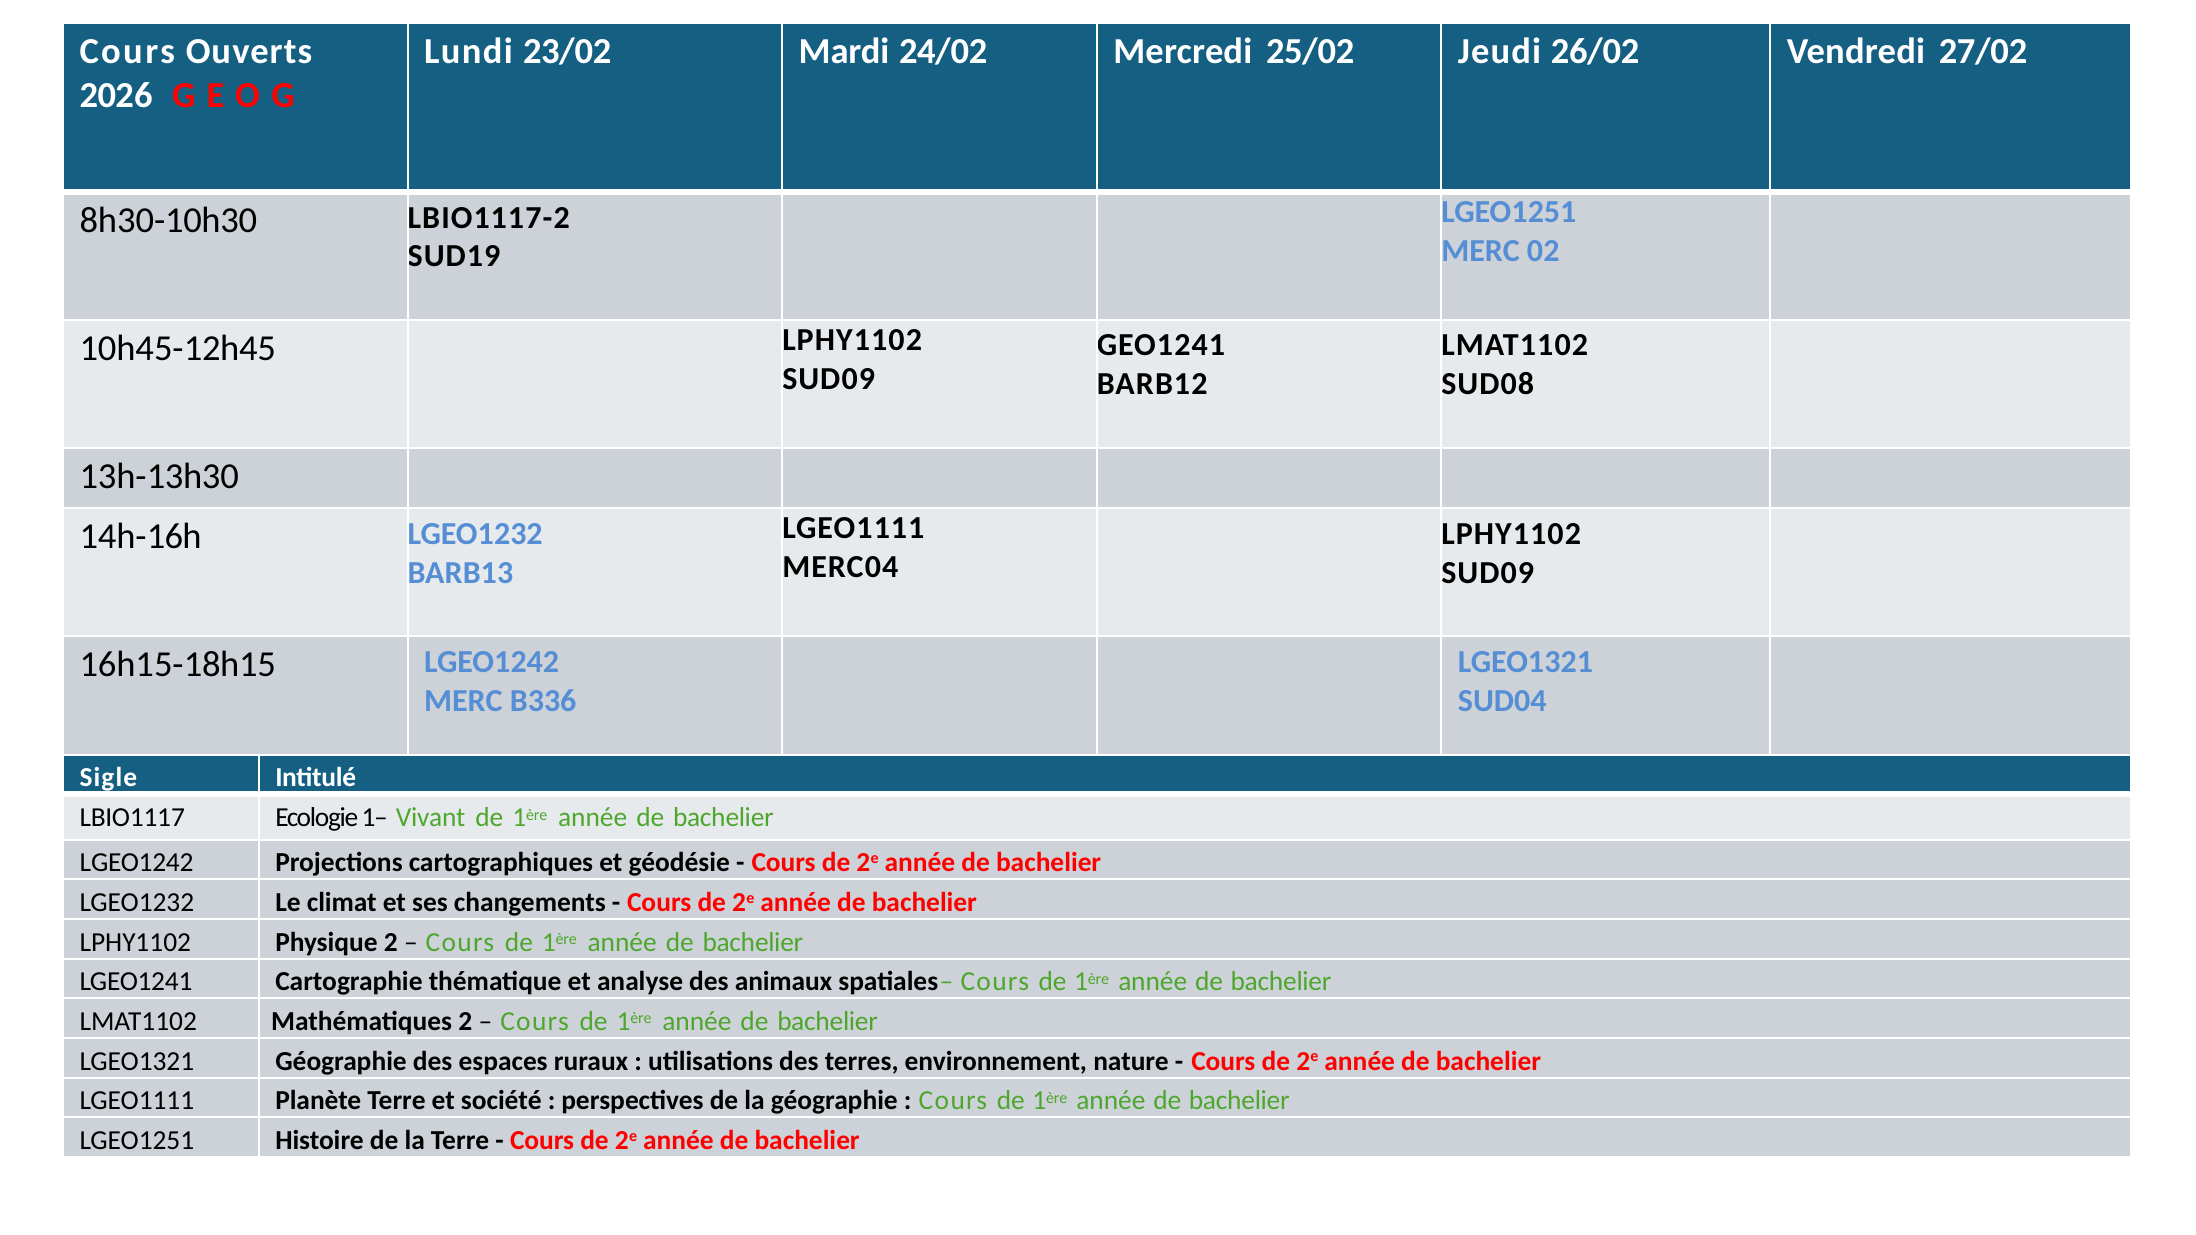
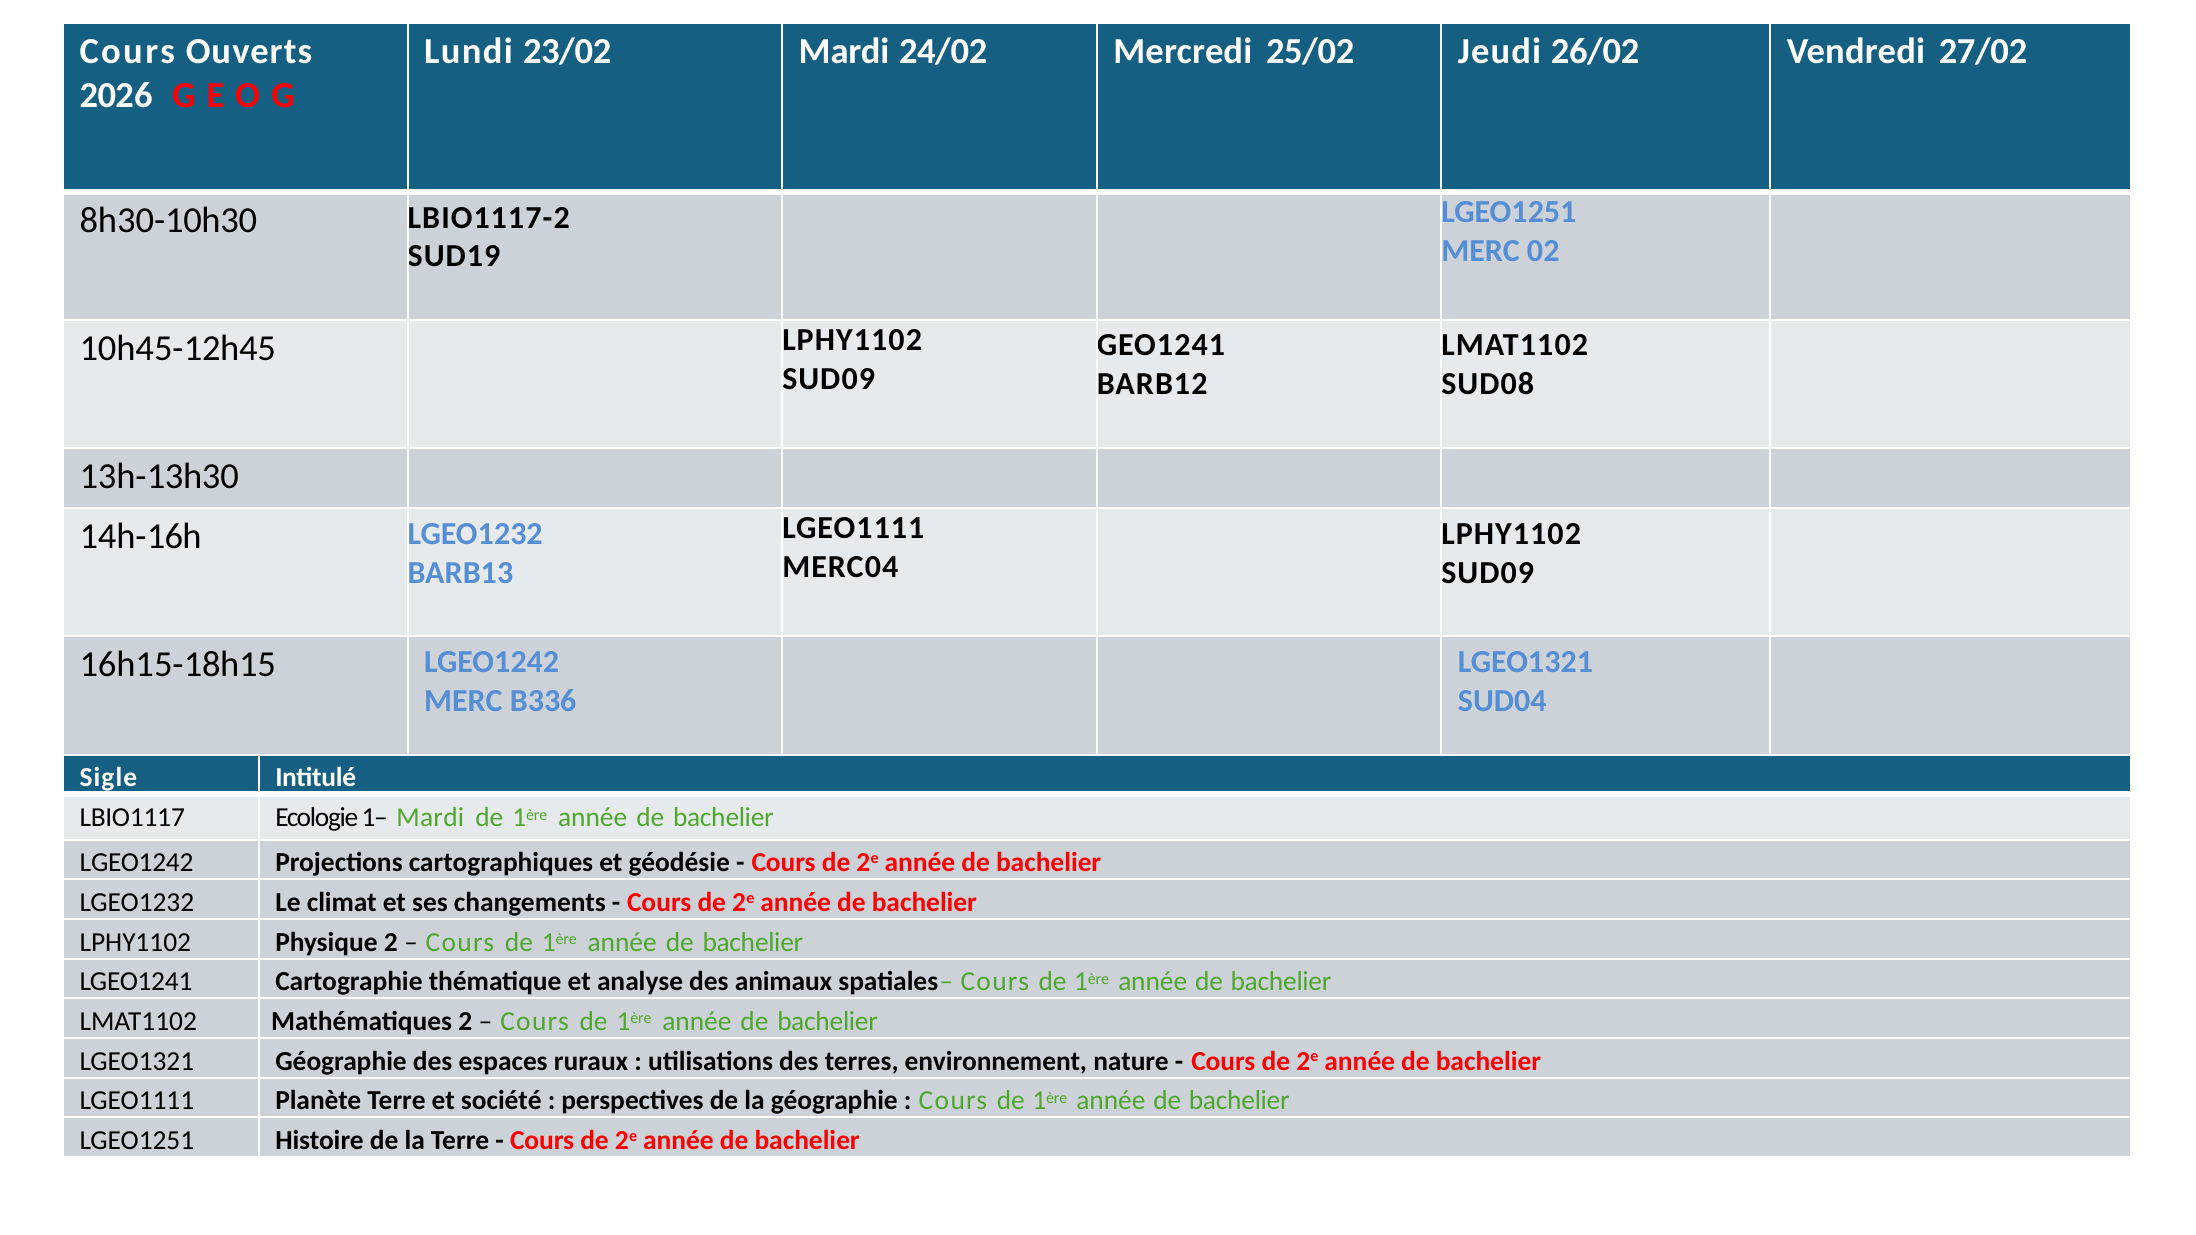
1– Vivant: Vivant -> Mardi
